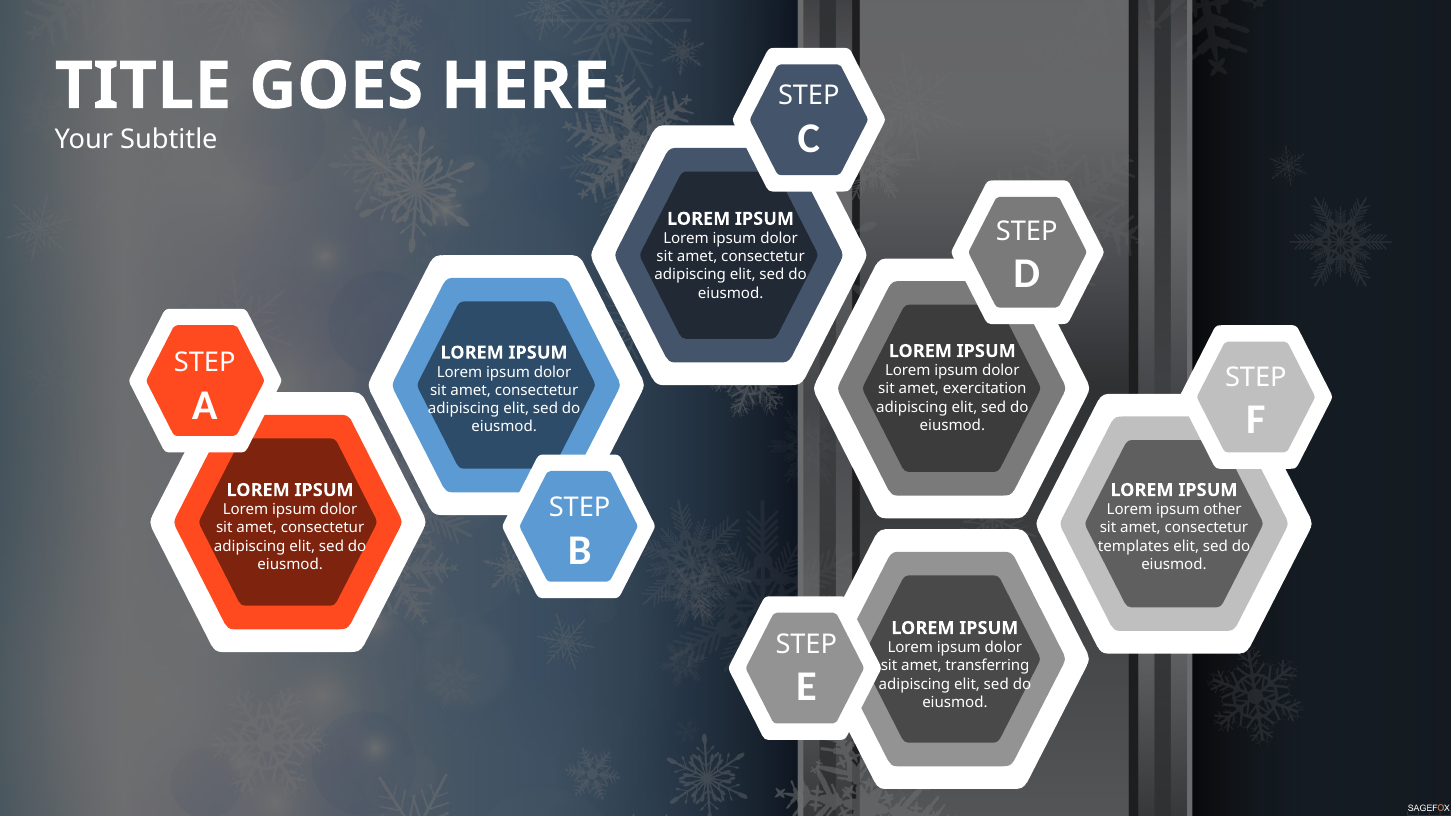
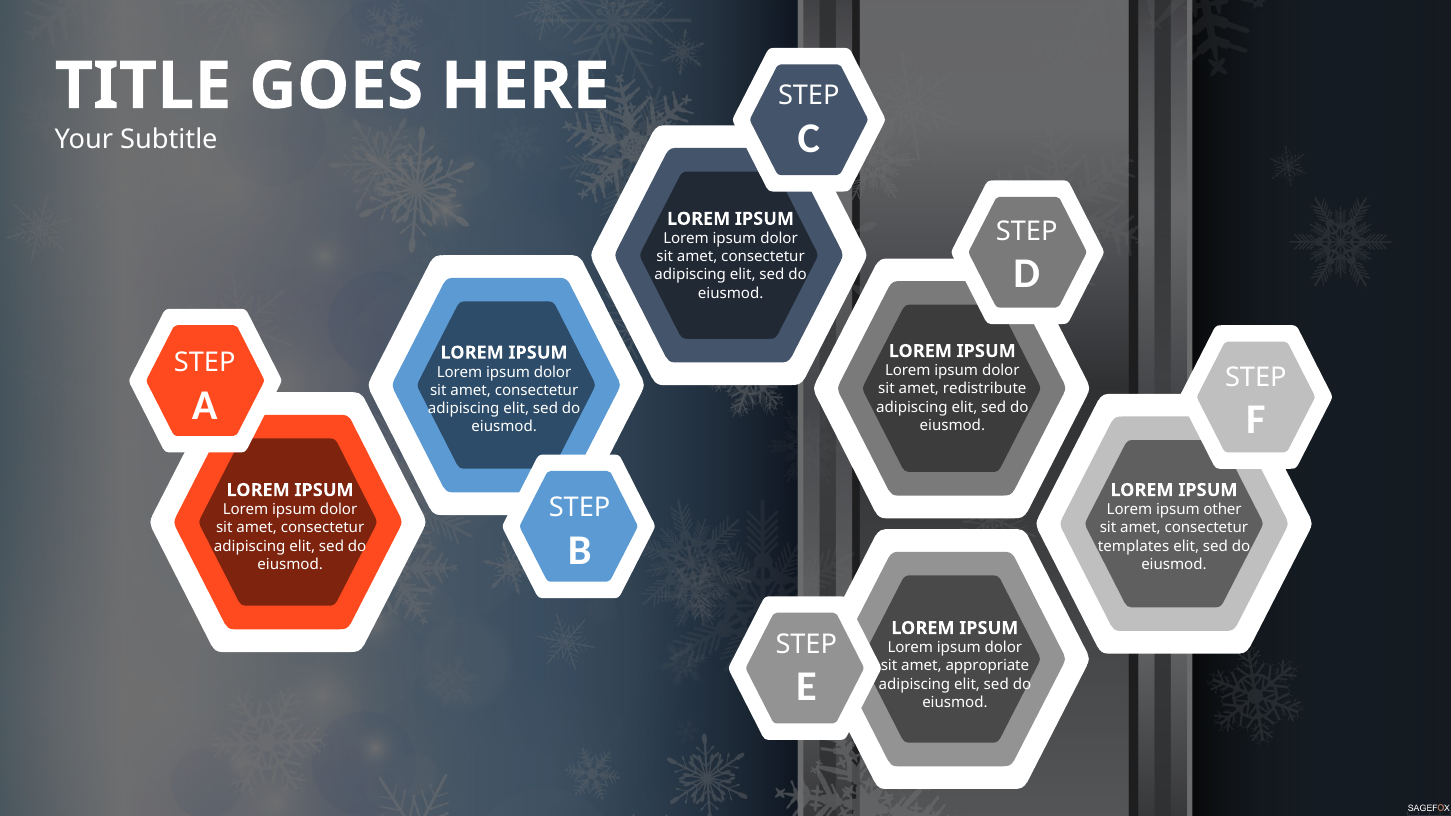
exercitation: exercitation -> redistribute
transferring: transferring -> appropriate
